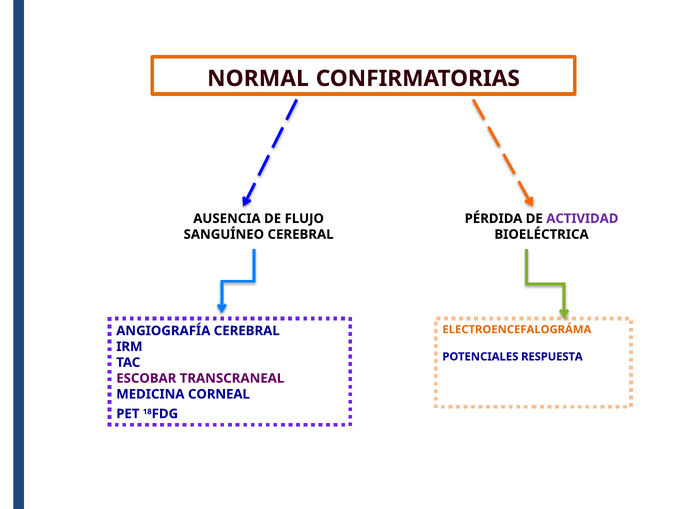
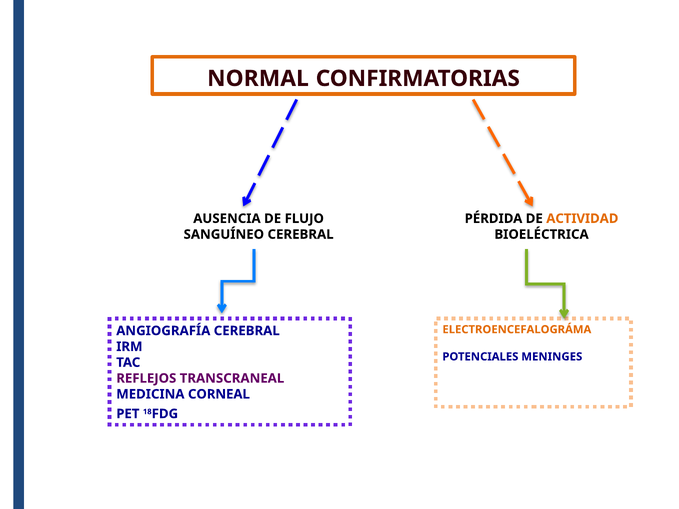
ACTIVIDAD colour: purple -> orange
RESPUESTA: RESPUESTA -> MENINGES
ESCOBAR: ESCOBAR -> REFLEJOS
